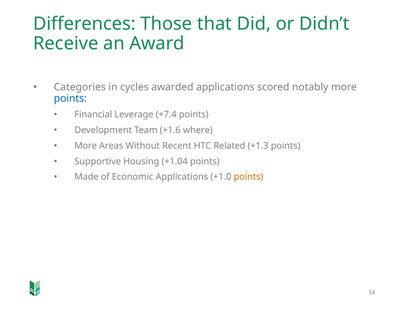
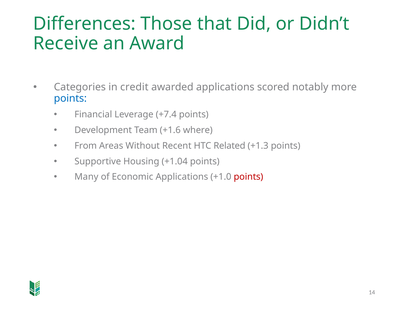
cycles: cycles -> credit
More at (86, 146): More -> From
Made: Made -> Many
points at (248, 177) colour: orange -> red
